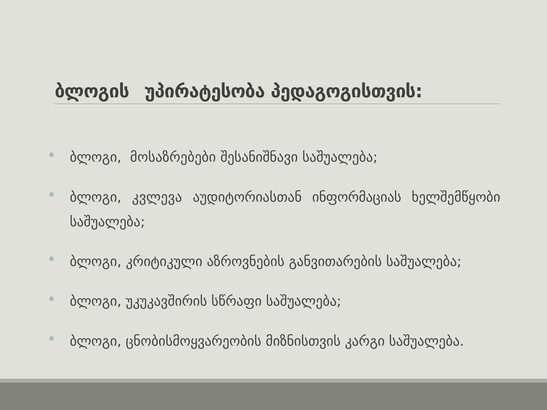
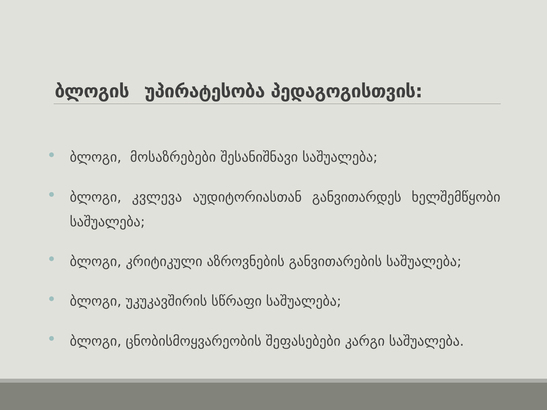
ინფორმაციას: ინფორმაციას -> განვითარდეს
მიზნისთვის: მიზნისთვის -> შეფასებები
